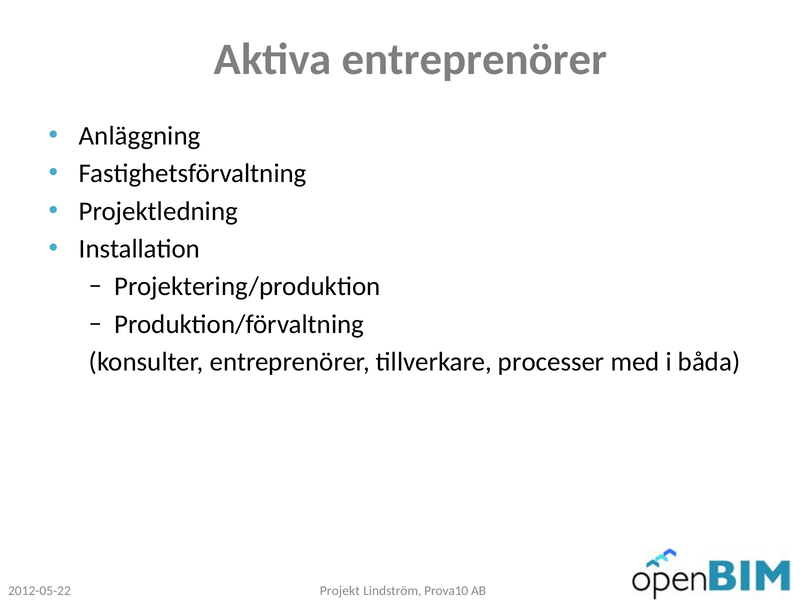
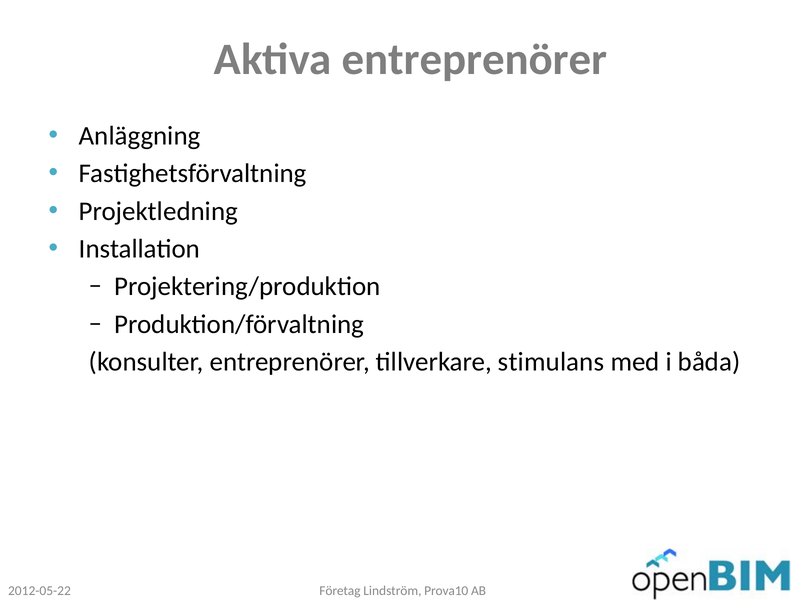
processer: processer -> stimulans
Projekt: Projekt -> Företag
